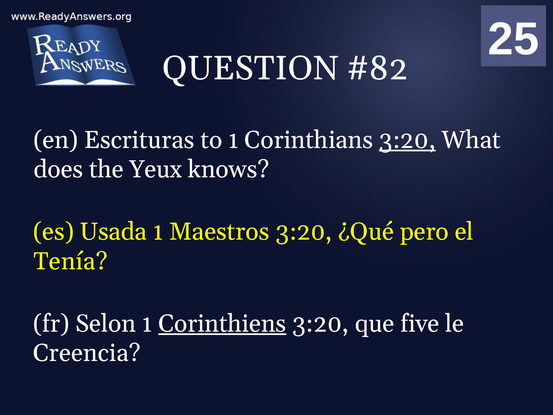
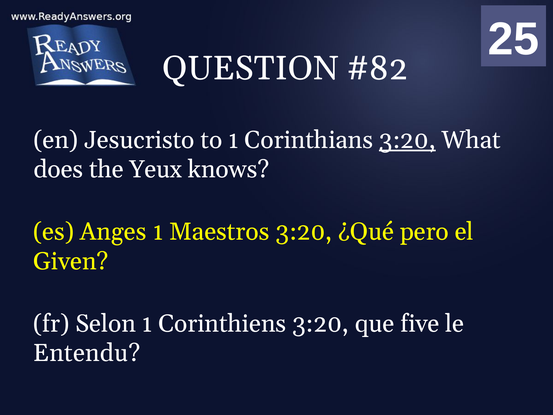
Escrituras: Escrituras -> Jesucristo
Usada: Usada -> Anges
Tenía: Tenía -> Given
Corinthiens underline: present -> none
Creencia: Creencia -> Entendu
